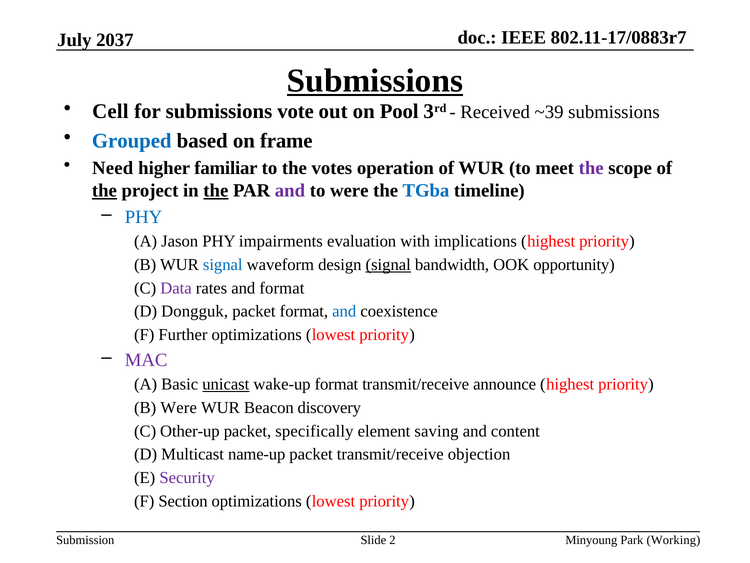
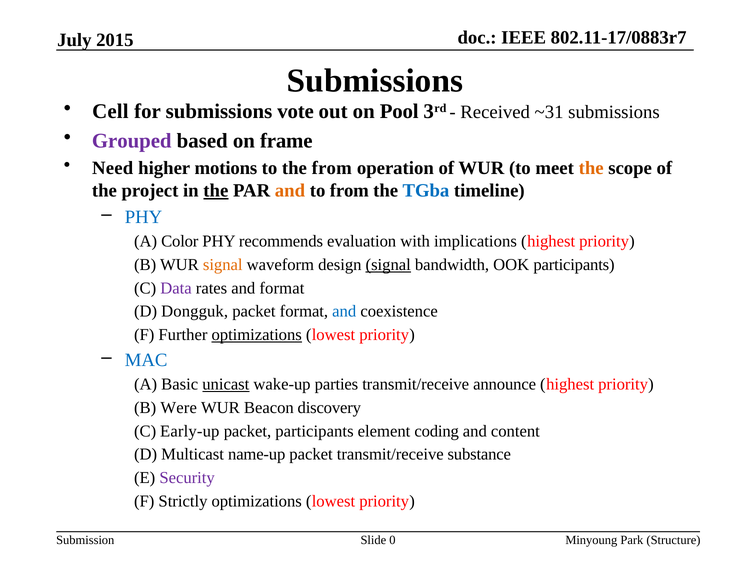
2037: 2037 -> 2015
Submissions at (375, 81) underline: present -> none
~39: ~39 -> ~31
Grouped colour: blue -> purple
familiar: familiar -> motions
the votes: votes -> from
the at (591, 168) colour: purple -> orange
the at (104, 191) underline: present -> none
and at (290, 191) colour: purple -> orange
to were: were -> from
Jason: Jason -> Color
impairments: impairments -> recommends
signal at (223, 265) colour: blue -> orange
OOK opportunity: opportunity -> participants
optimizations at (257, 335) underline: none -> present
MAC colour: purple -> blue
wake-up format: format -> parties
Other-up: Other-up -> Early-up
packet specifically: specifically -> participants
saving: saving -> coding
objection: objection -> substance
Section: Section -> Strictly
2: 2 -> 0
Working: Working -> Structure
